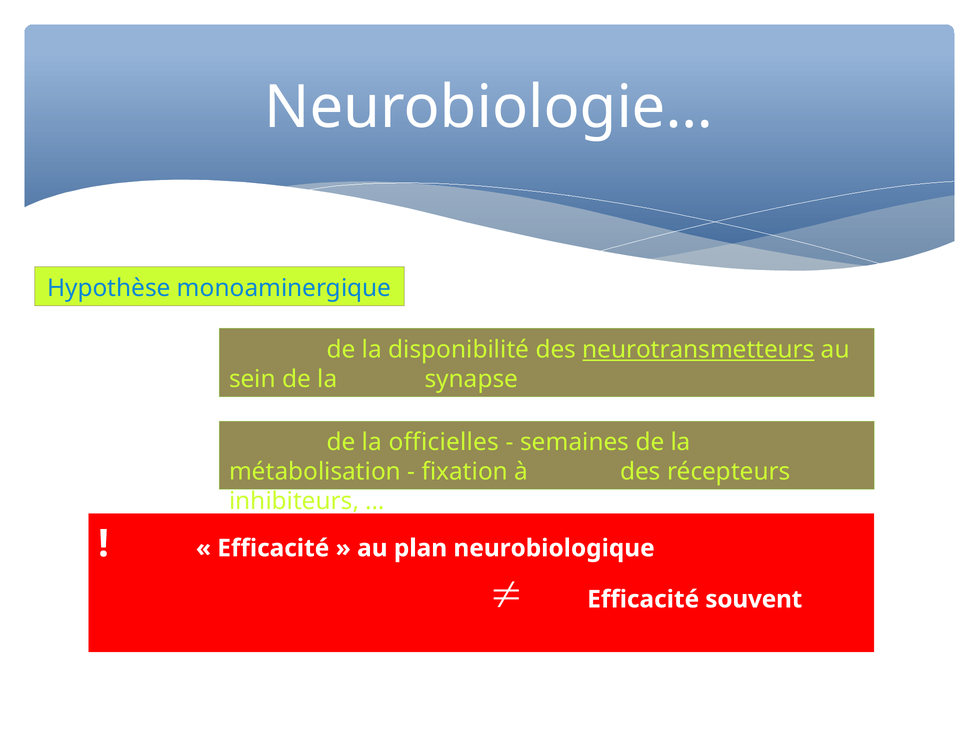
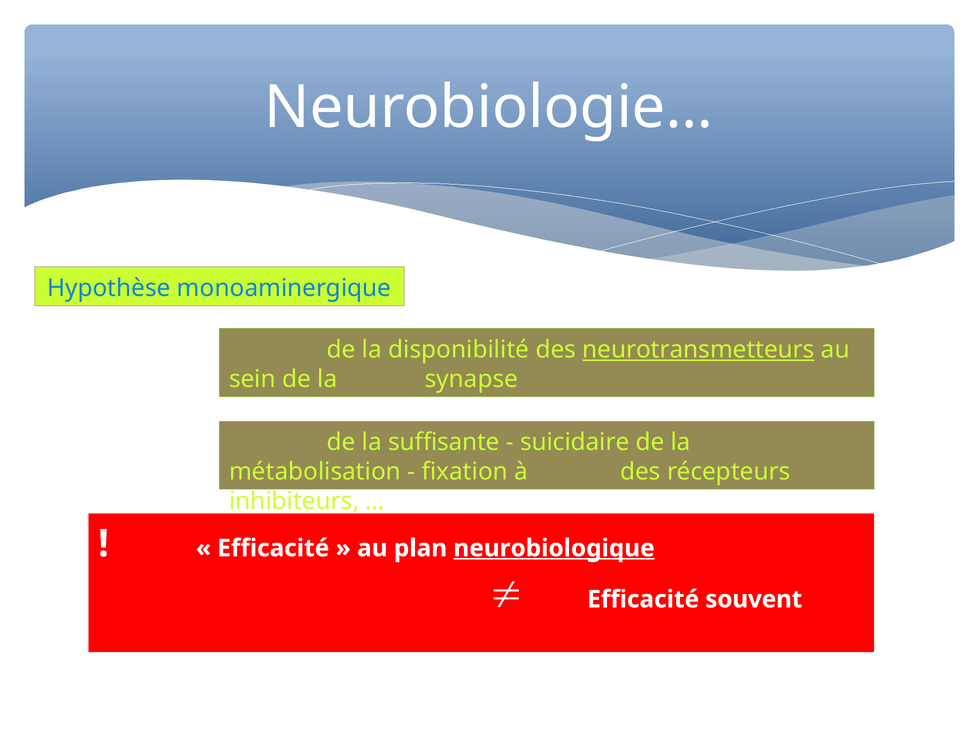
officielles: officielles -> suffisante
semaines: semaines -> suicidaire
neurobiologique underline: none -> present
